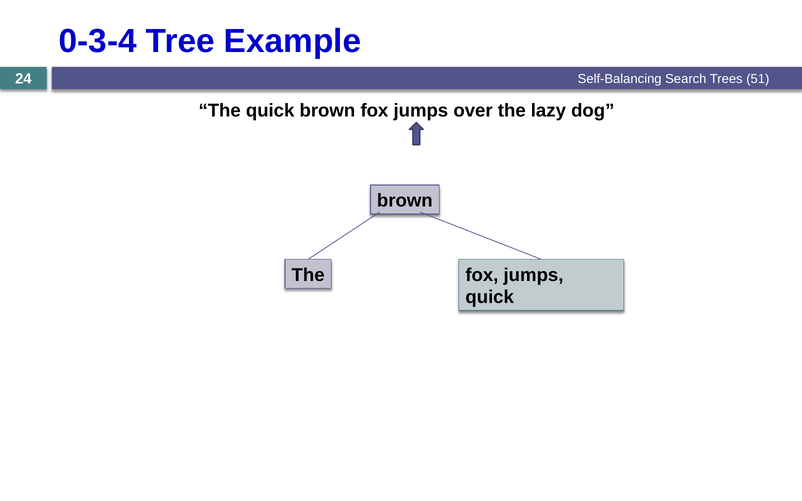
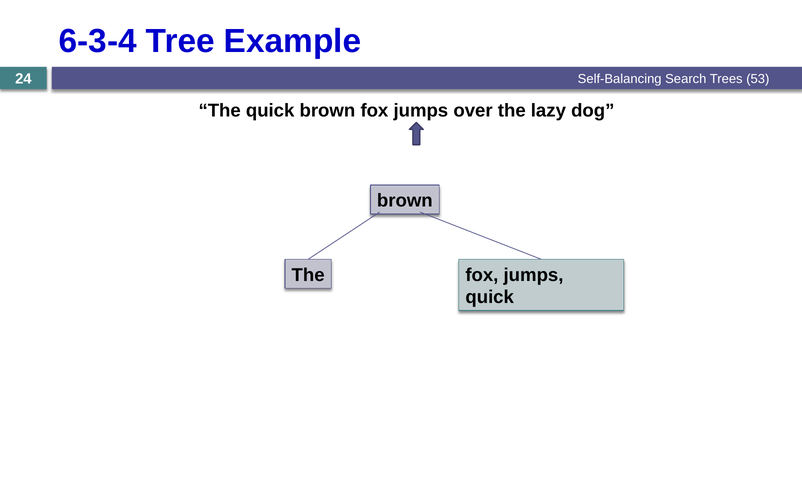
0-3-4: 0-3-4 -> 6-3-4
51: 51 -> 53
